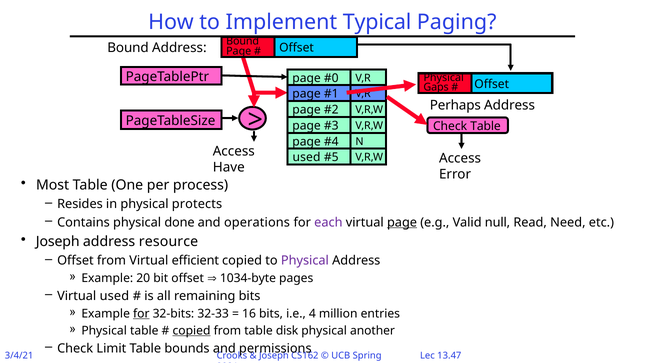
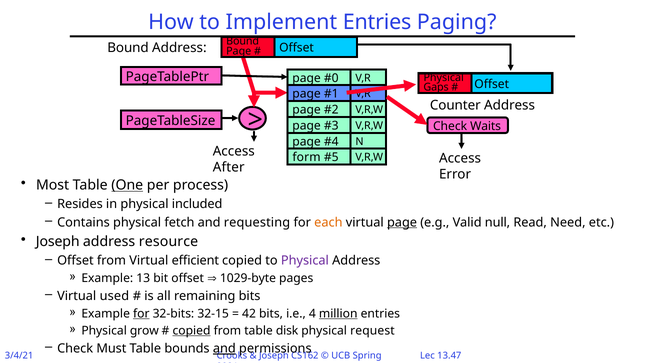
Typical at (377, 22): Typical -> Entries
Perhaps: Perhaps -> Counter
Check Table: Table -> Waits
used at (307, 157): used -> form
Have: Have -> After
One underline: none -> present
protects: protects -> included
done: done -> fetch
operations: operations -> requesting
each colour: purple -> orange
20: 20 -> 13
1034-byte: 1034-byte -> 1029-byte
32-33: 32-33 -> 32-15
16: 16 -> 42
million underline: none -> present
Physical table: table -> grow
another: another -> request
Limit: Limit -> Must
and at (224, 348) underline: none -> present
